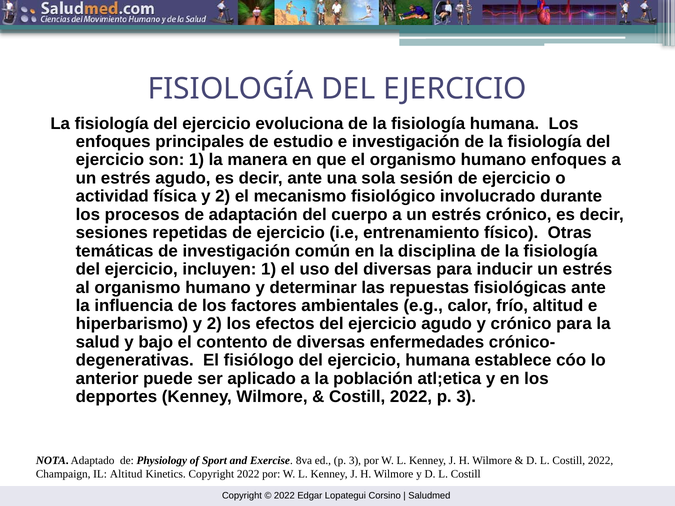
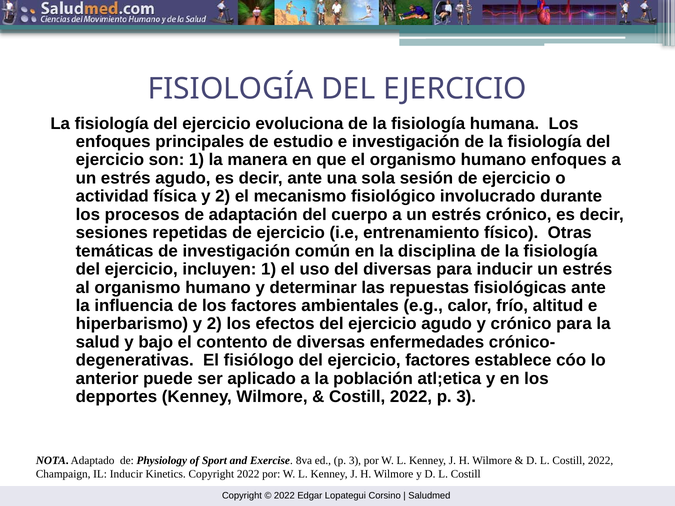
ejercicio humana: humana -> factores
IL Altitud: Altitud -> Inducir
